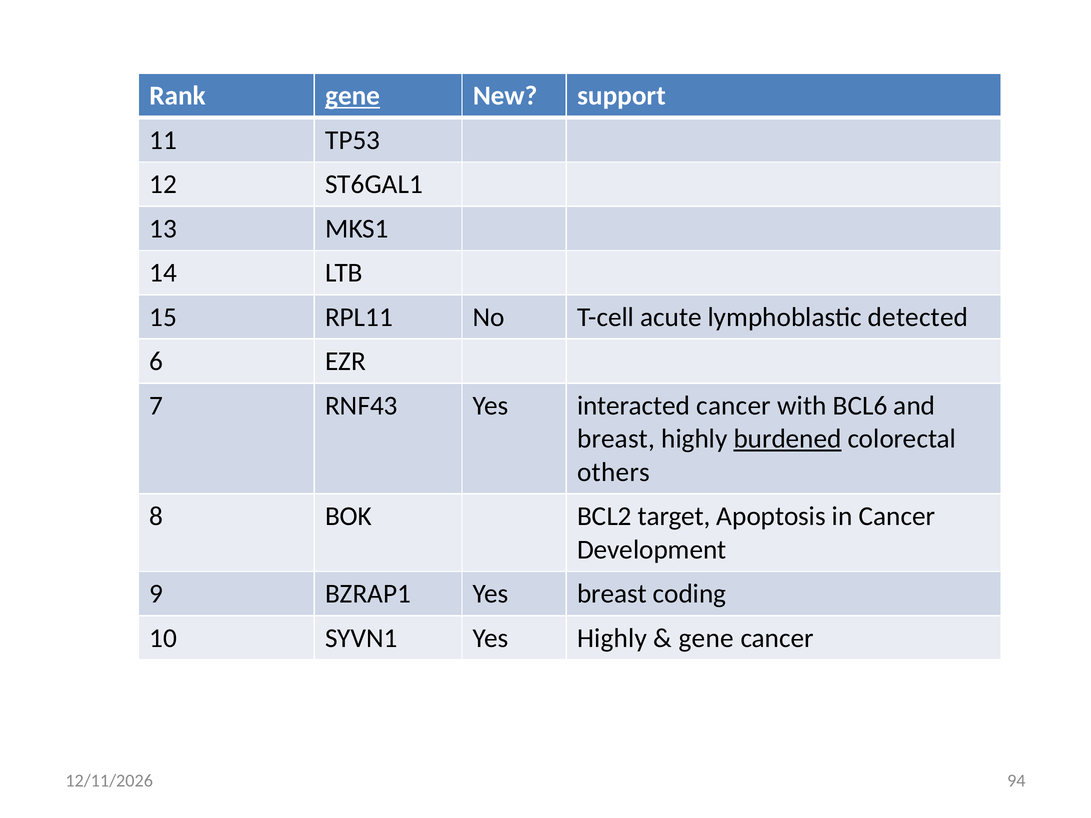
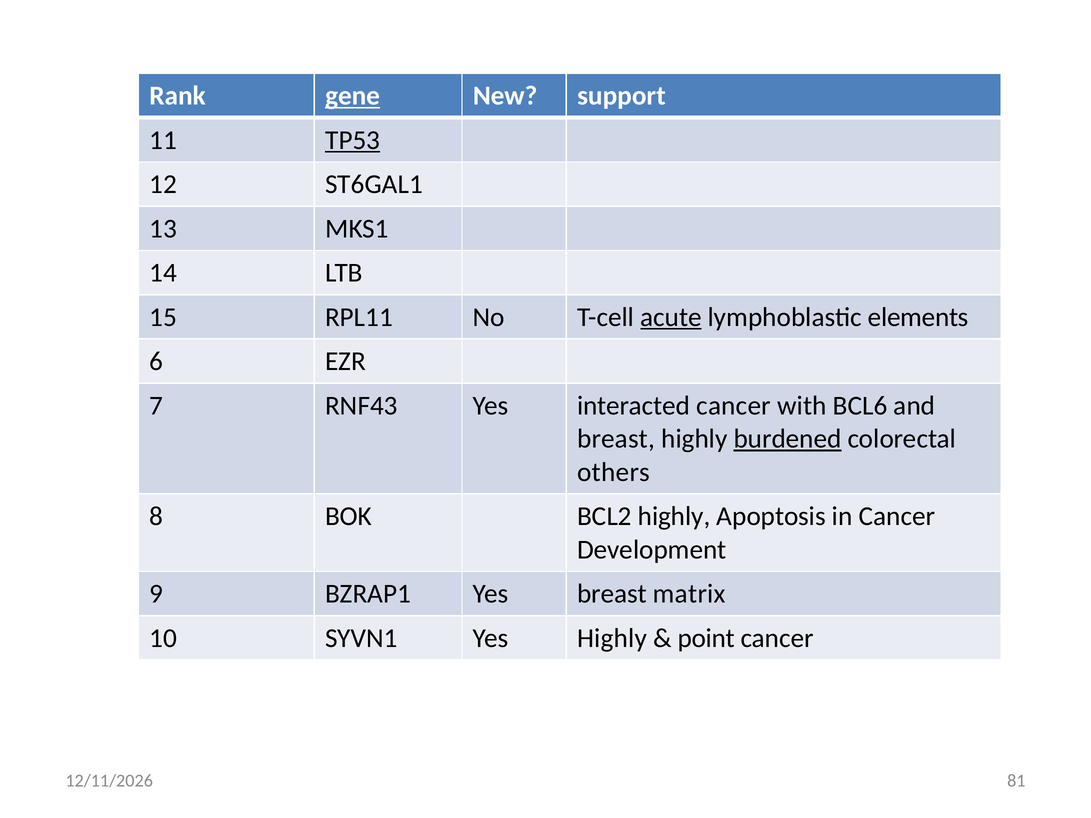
TP53 underline: none -> present
acute underline: none -> present
detected: detected -> elements
BCL2 target: target -> highly
coding: coding -> matrix
gene at (706, 638): gene -> point
94: 94 -> 81
